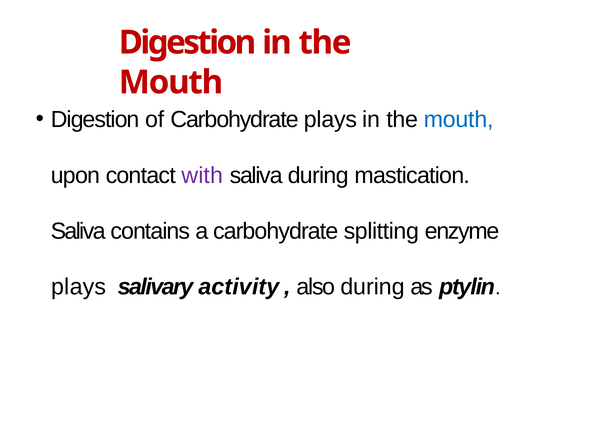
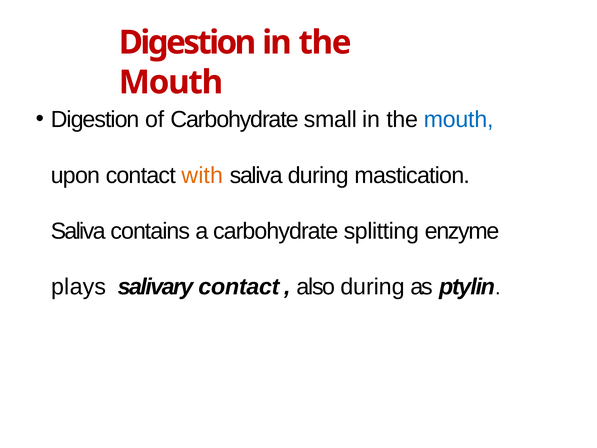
Carbohydrate plays: plays -> small
with colour: purple -> orange
salivary activity: activity -> contact
